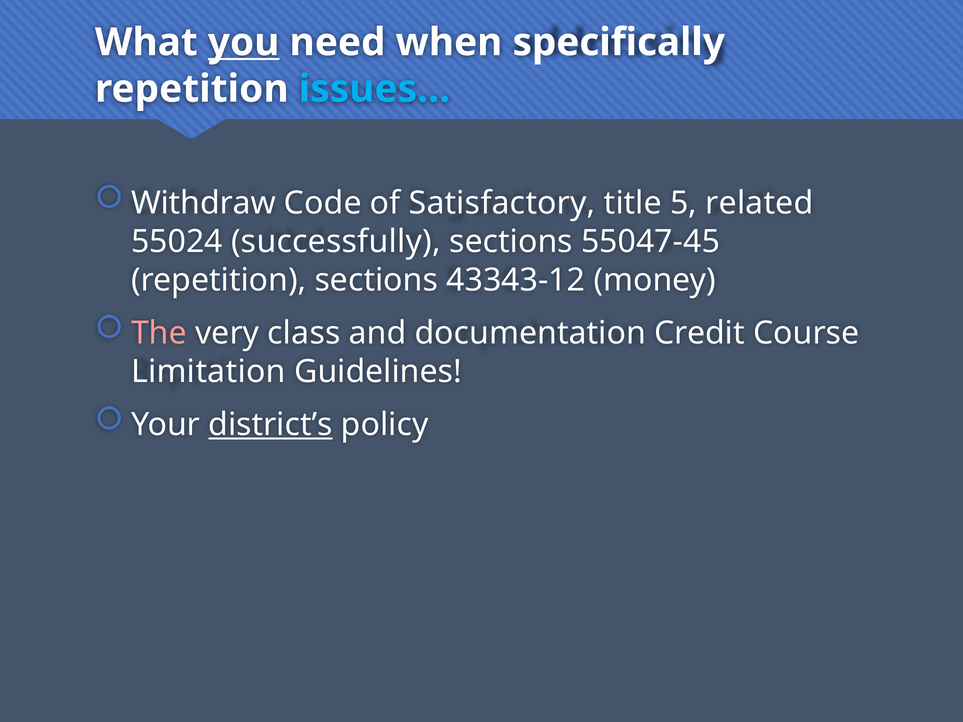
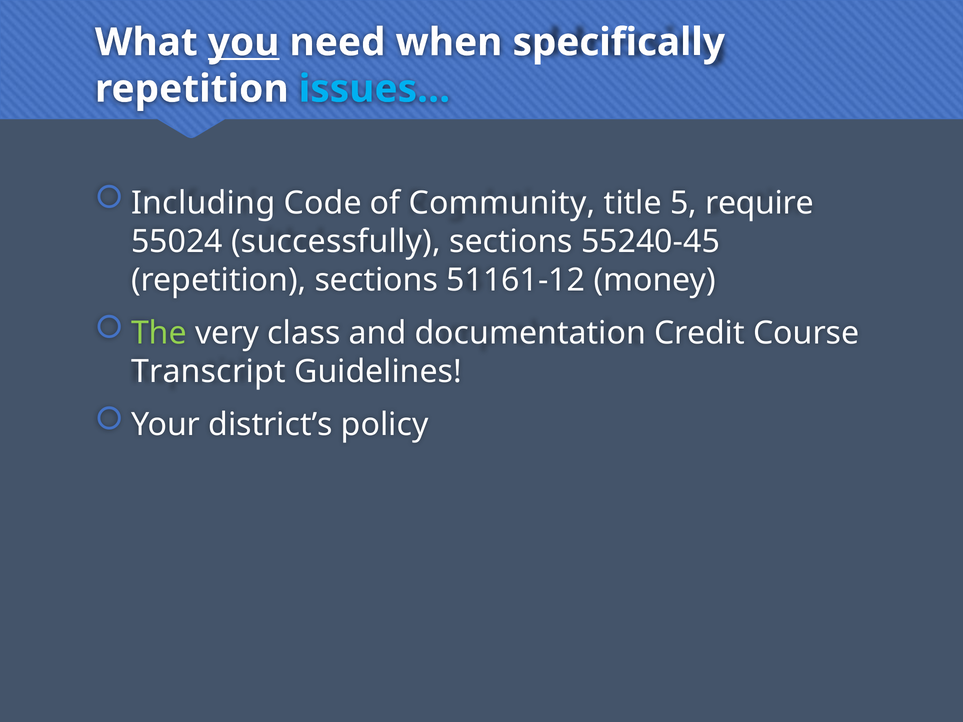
Withdraw: Withdraw -> Including
Satisfactory: Satisfactory -> Community
related: related -> require
55047-45: 55047-45 -> 55240-45
43343-12: 43343-12 -> 51161-12
The colour: pink -> light green
Limitation: Limitation -> Transcript
district’s underline: present -> none
